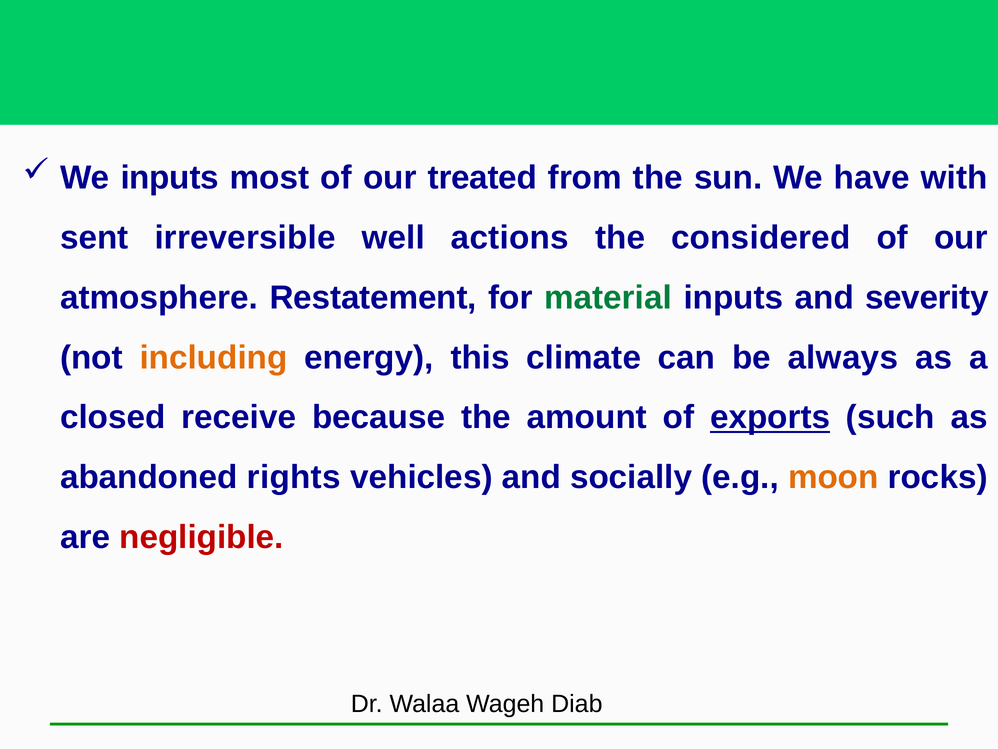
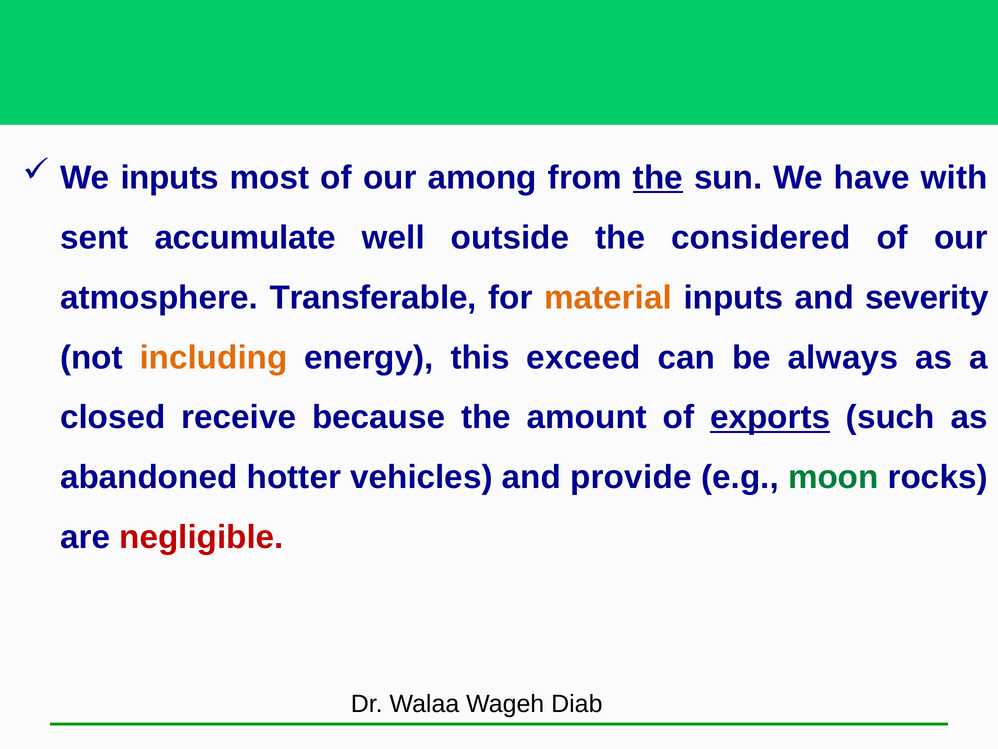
treated: treated -> among
the at (658, 178) underline: none -> present
irreversible: irreversible -> accumulate
actions: actions -> outside
Restatement: Restatement -> Transferable
material colour: green -> orange
climate: climate -> exceed
rights: rights -> hotter
socially: socially -> provide
moon colour: orange -> green
